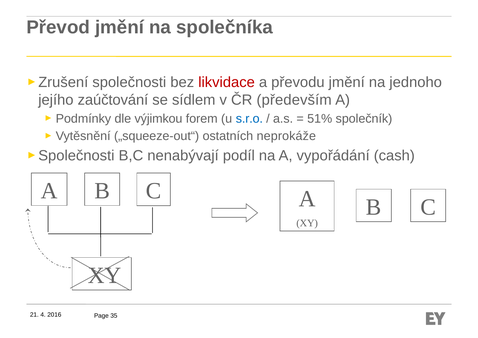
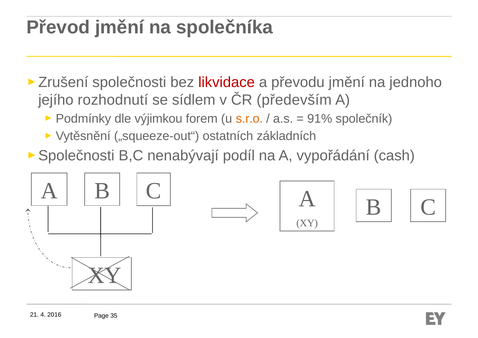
zaúčtování: zaúčtování -> rozhodnutí
s.r.o colour: blue -> orange
51%: 51% -> 91%
neprokáže: neprokáže -> základních
